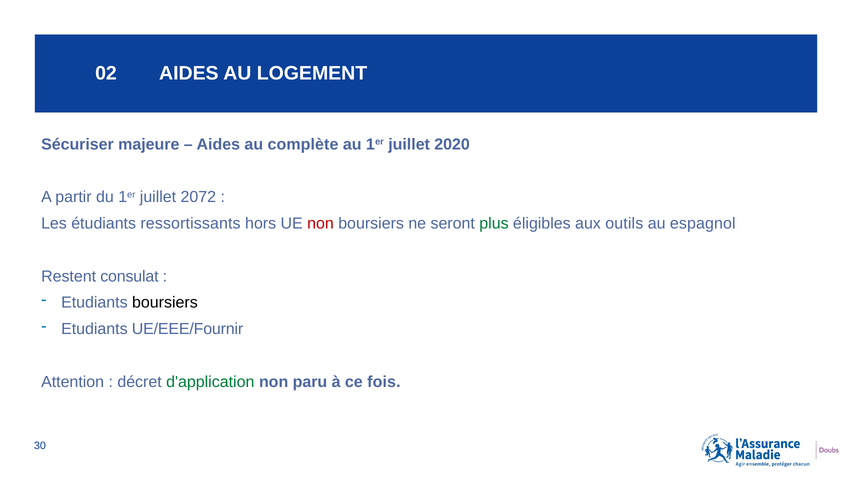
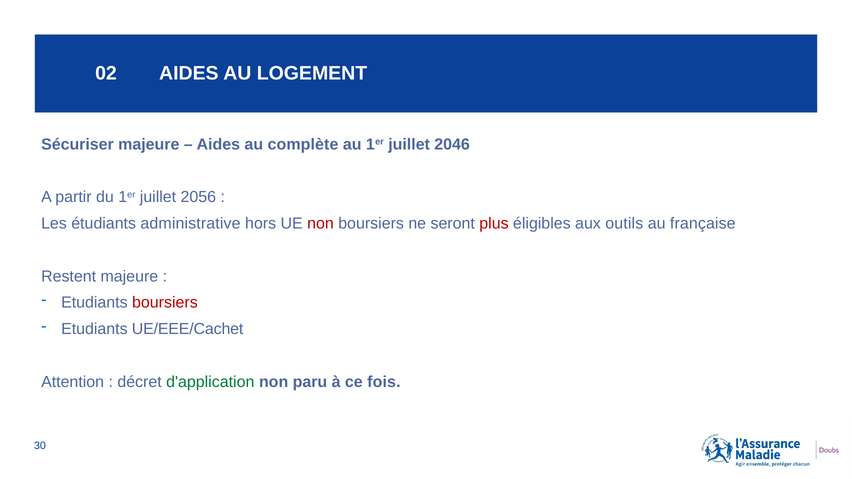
2020: 2020 -> 2046
2072: 2072 -> 2056
ressortissants: ressortissants -> administrative
plus colour: green -> red
espagnol: espagnol -> française
Restent consulat: consulat -> majeure
boursiers at (165, 303) colour: black -> red
UE/EEE/Fournir: UE/EEE/Fournir -> UE/EEE/Cachet
